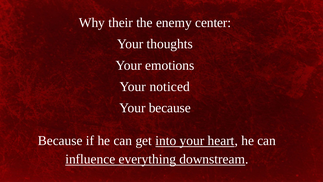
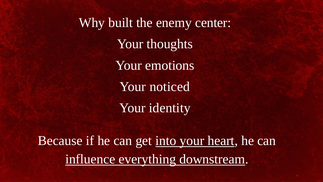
their: their -> built
Your because: because -> identity
